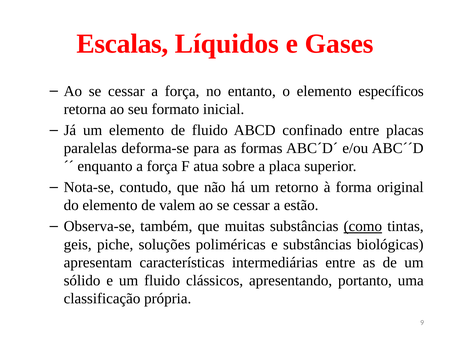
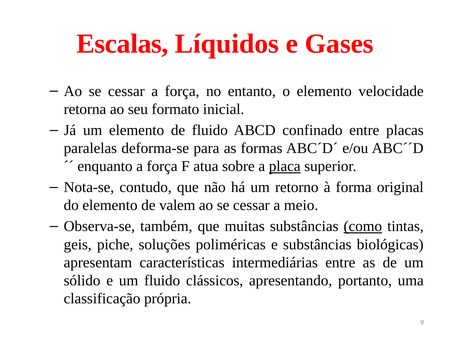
específicos: específicos -> velocidade
placa underline: none -> present
estão: estão -> meio
